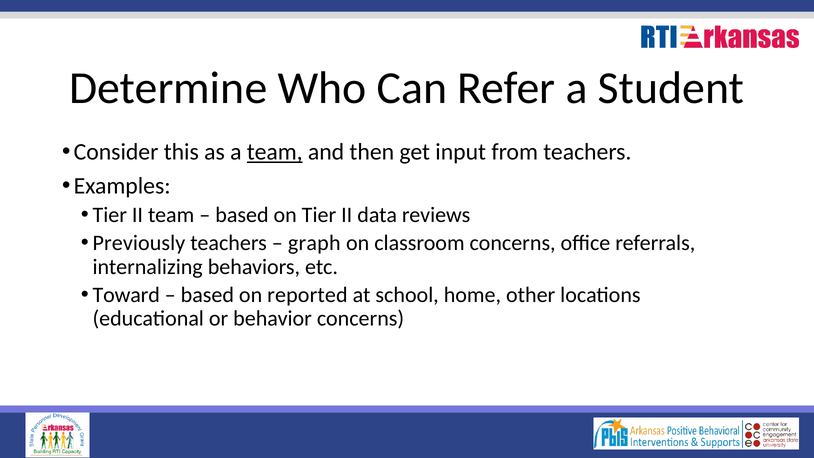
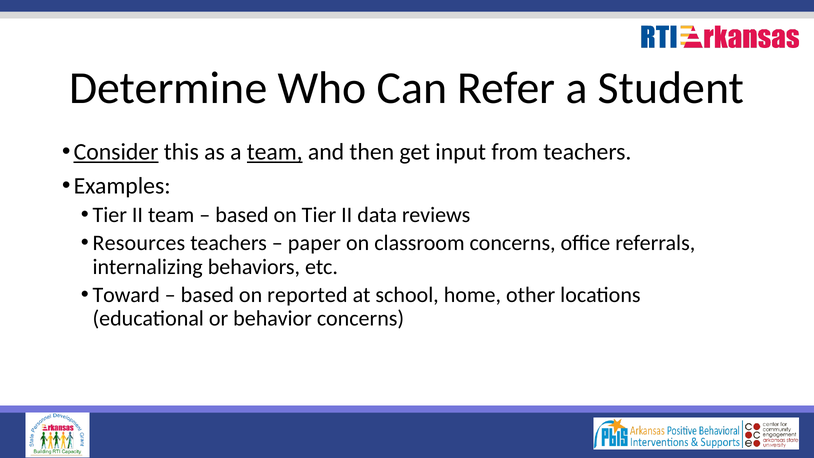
Consider underline: none -> present
Previously: Previously -> Resources
graph: graph -> paper
